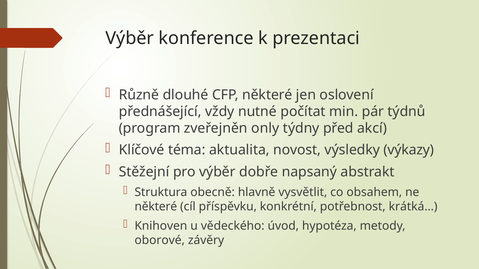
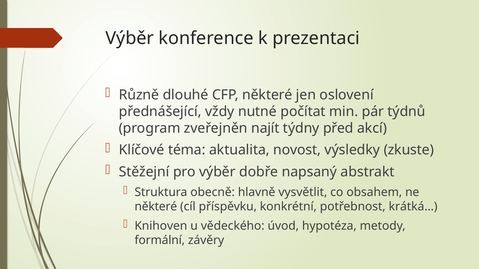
only: only -> najít
výkazy: výkazy -> zkuste
oborové: oborové -> formální
